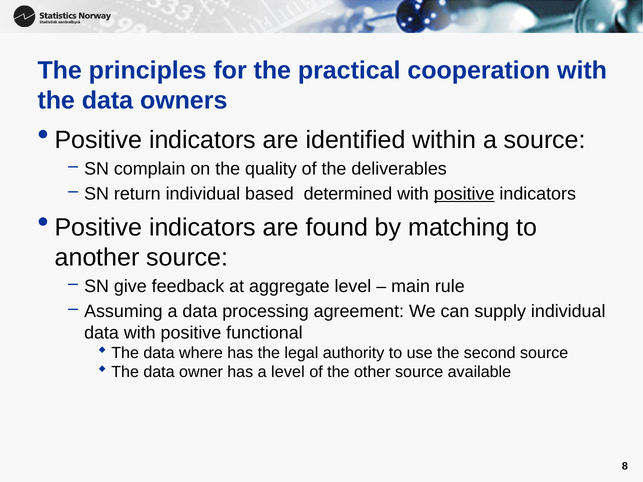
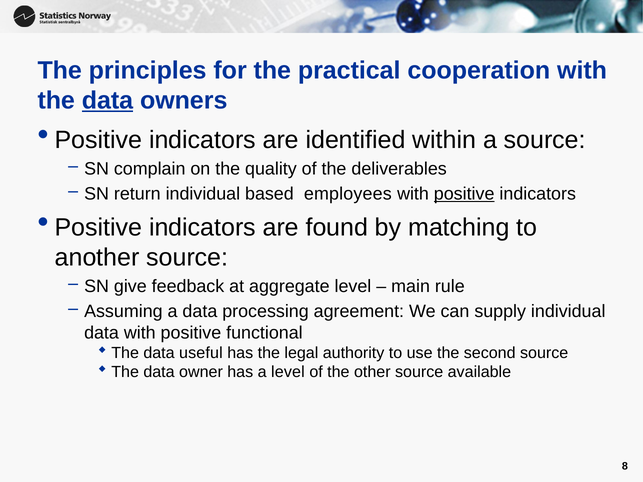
data at (107, 100) underline: none -> present
determined: determined -> employees
where: where -> useful
